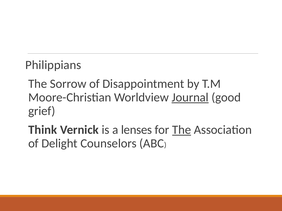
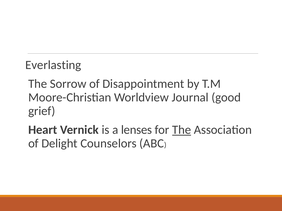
Philippians: Philippians -> Everlasting
Journal underline: present -> none
Think: Think -> Heart
